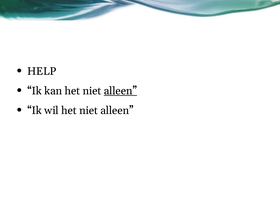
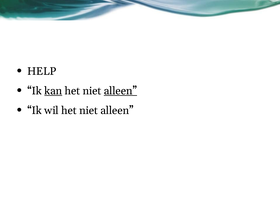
kan underline: none -> present
